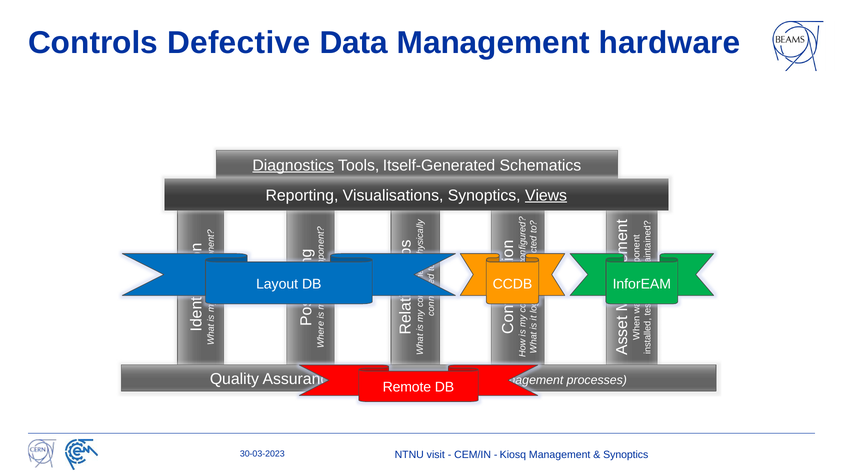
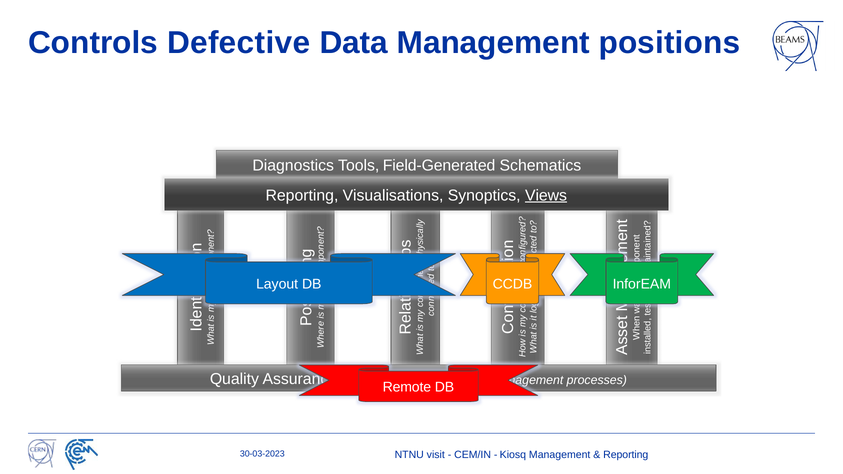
hardware: hardware -> positions
Diagnostics underline: present -> none
Itself-Generated: Itself-Generated -> Field-Generated
Synoptics at (626, 455): Synoptics -> Reporting
